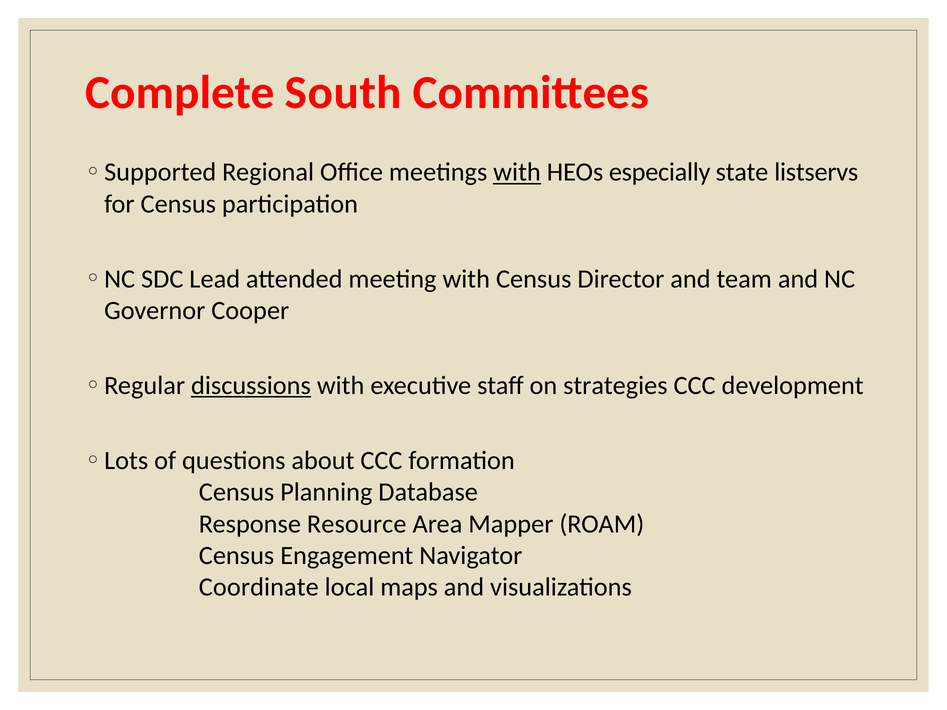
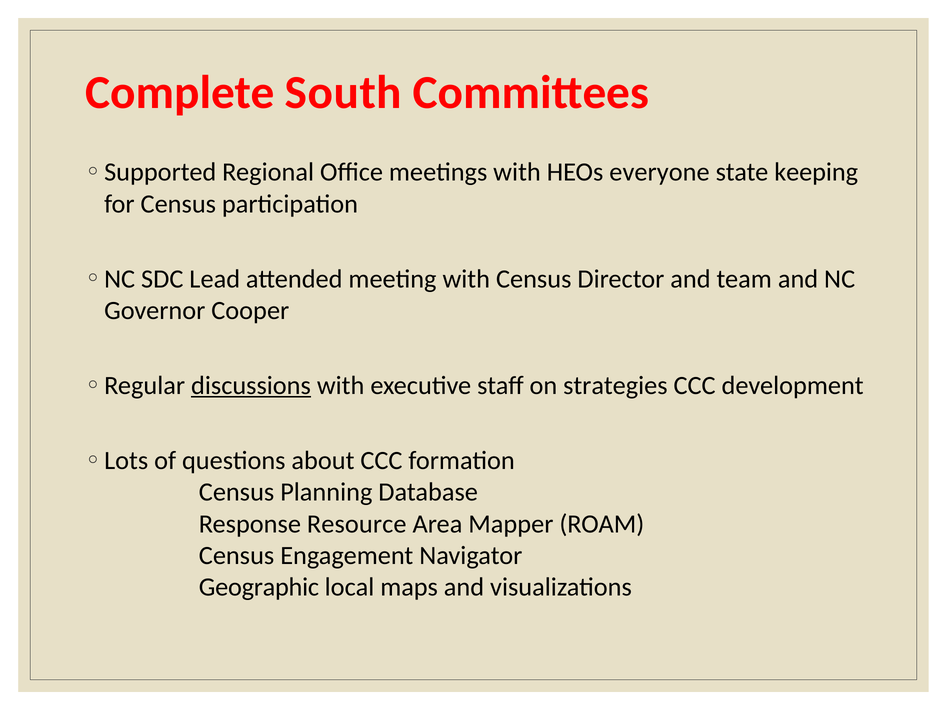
with at (517, 172) underline: present -> none
especially: especially -> everyone
listservs: listservs -> keeping
Coordinate: Coordinate -> Geographic
